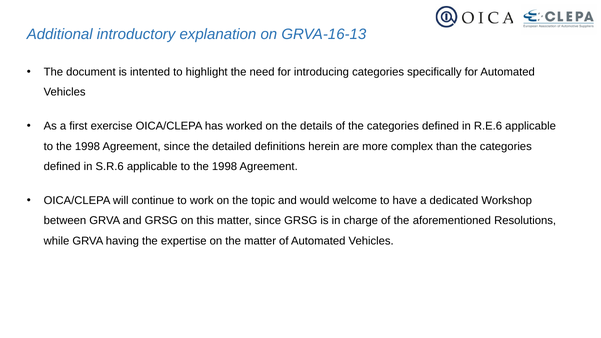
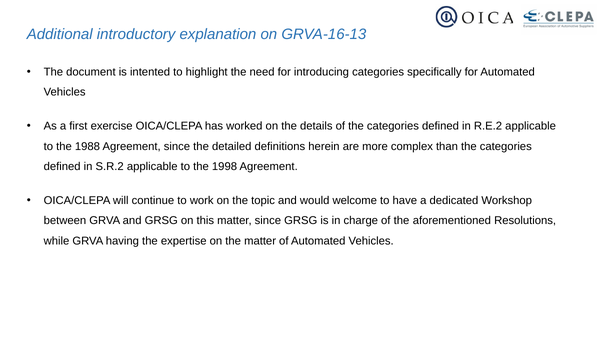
R.E.6: R.E.6 -> R.E.2
1998 at (87, 146): 1998 -> 1988
S.R.6: S.R.6 -> S.R.2
